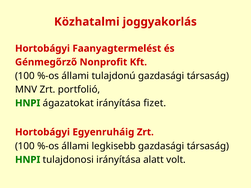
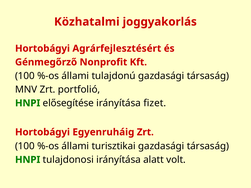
Faanyagtermelést: Faanyagtermelést -> Agrárfejlesztésért
ágazatokat: ágazatokat -> elősegítése
legkisebb: legkisebb -> turisztikai
